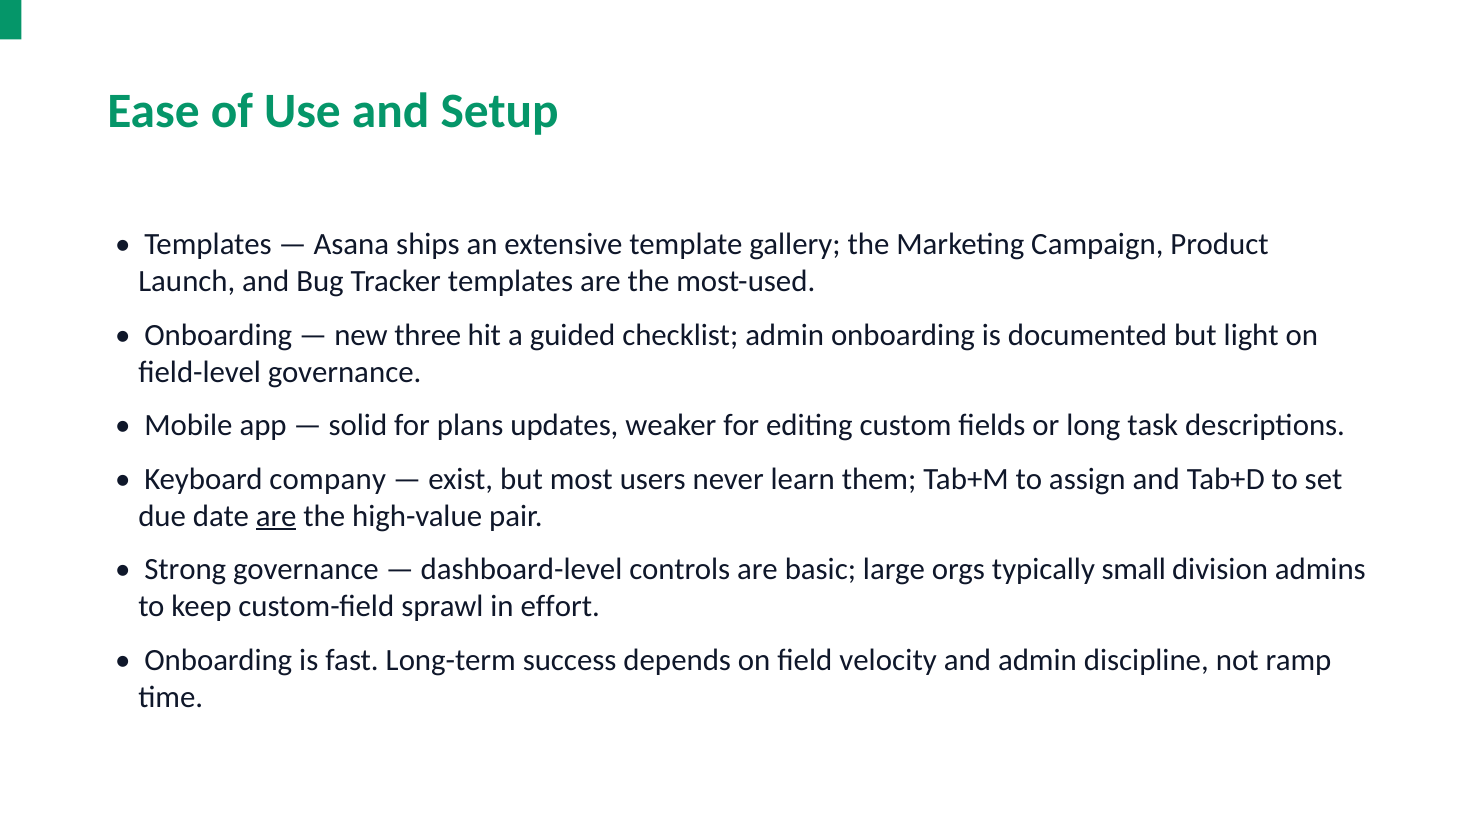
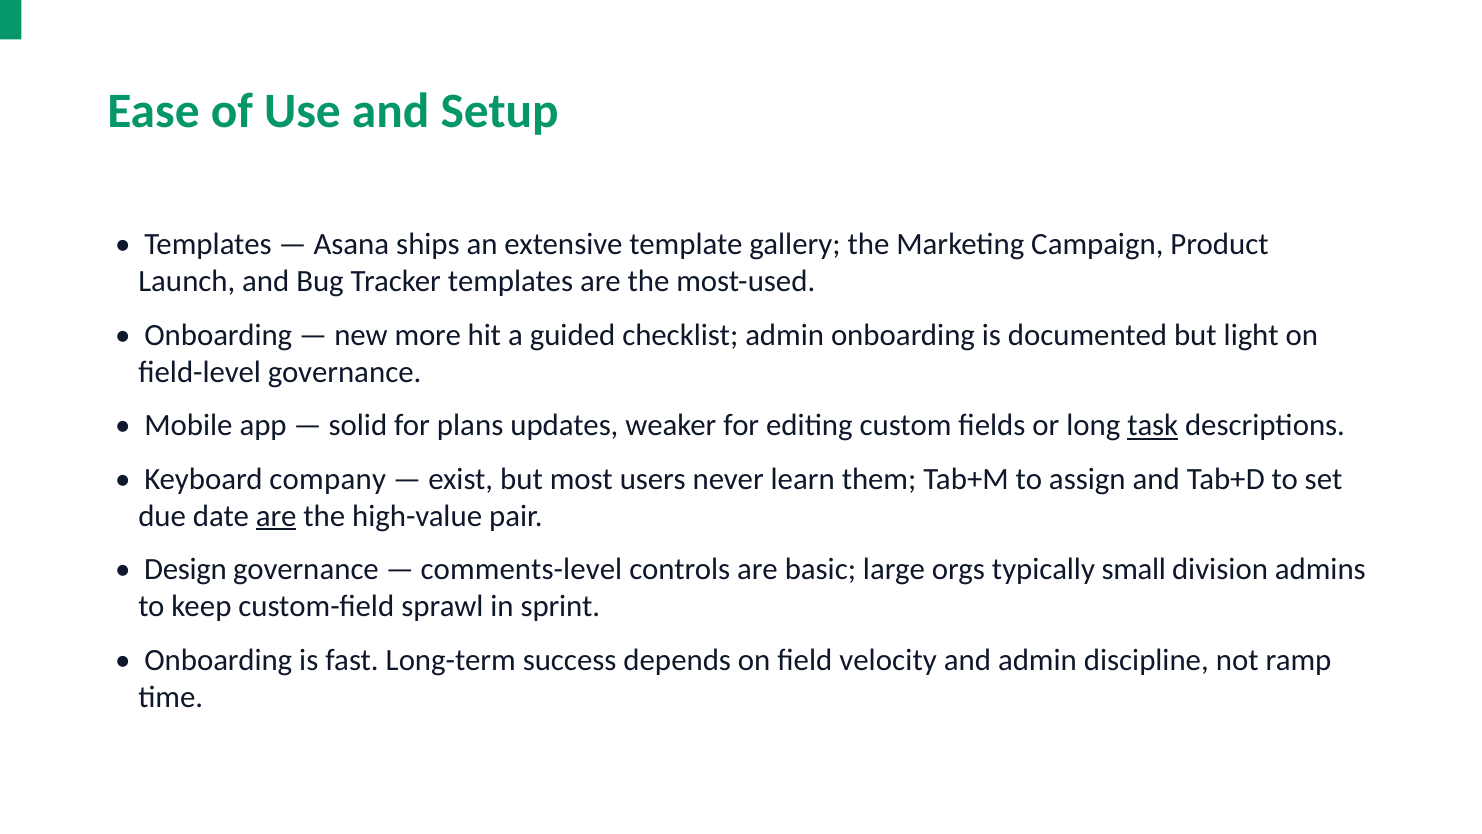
three: three -> more
task underline: none -> present
Strong: Strong -> Design
dashboard-level: dashboard-level -> comments-level
effort: effort -> sprint
